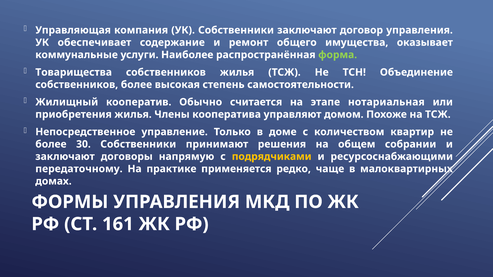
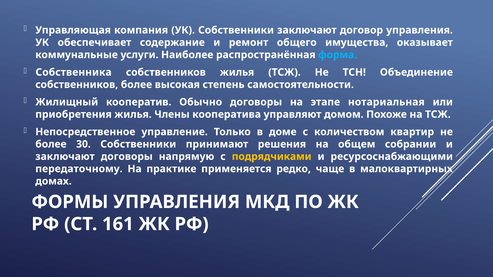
форма colour: light green -> light blue
Товарищества: Товарищества -> Собственника
Обычно считается: считается -> договоры
